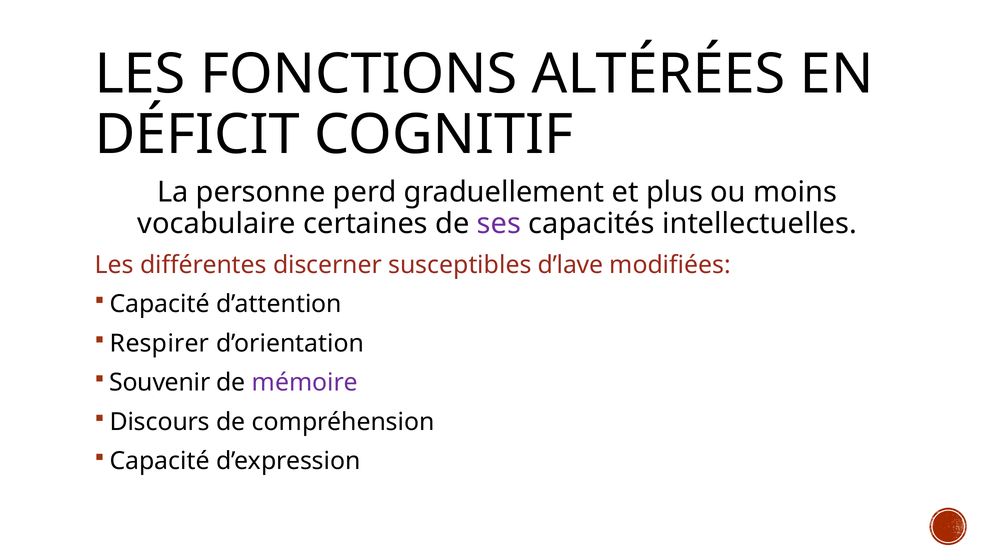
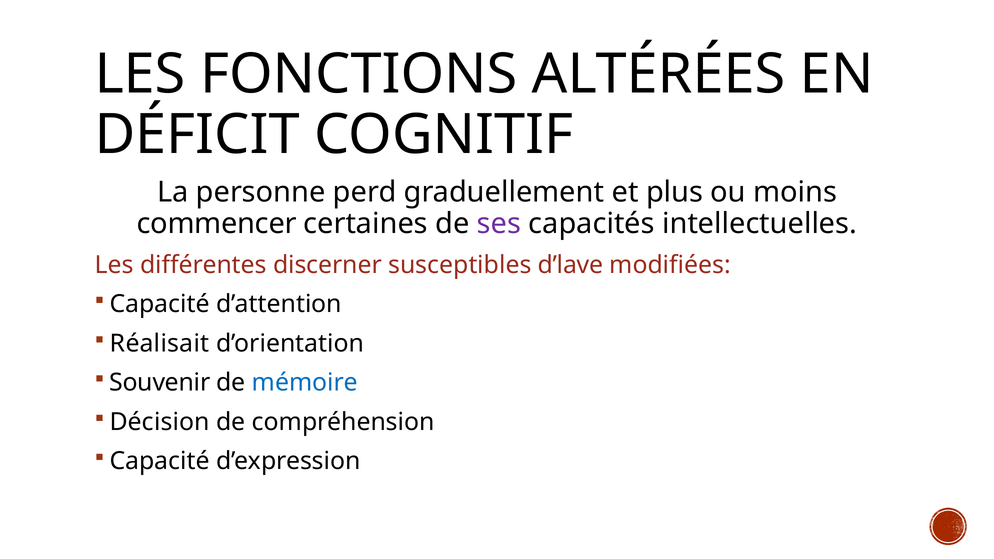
vocabulaire: vocabulaire -> commencer
Respirer: Respirer -> Réalisait
mémoire colour: purple -> blue
Discours: Discours -> Décision
